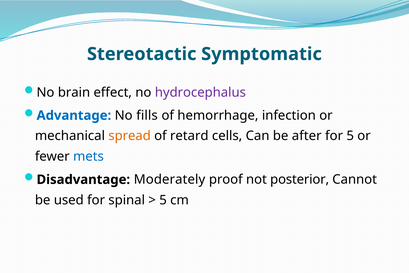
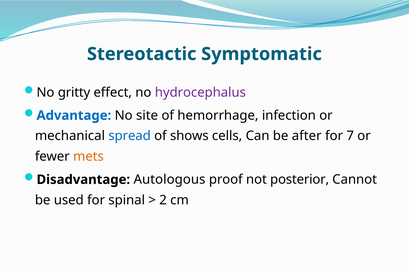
brain: brain -> gritty
fills: fills -> site
spread colour: orange -> blue
retard: retard -> shows
for 5: 5 -> 7
mets colour: blue -> orange
Moderately: Moderately -> Autologous
5 at (163, 200): 5 -> 2
